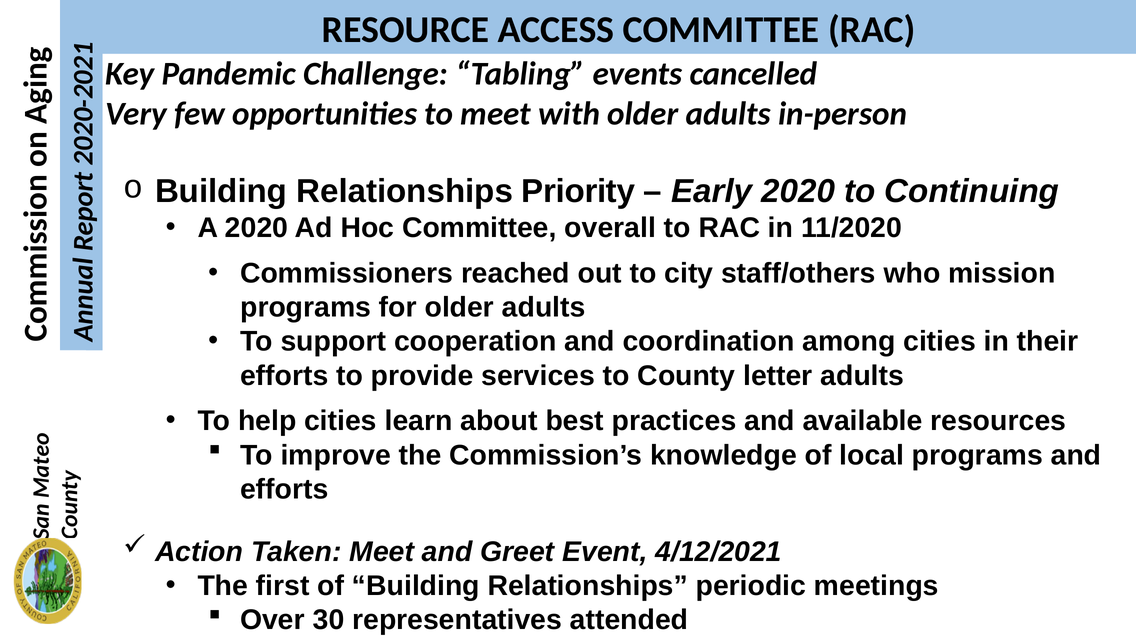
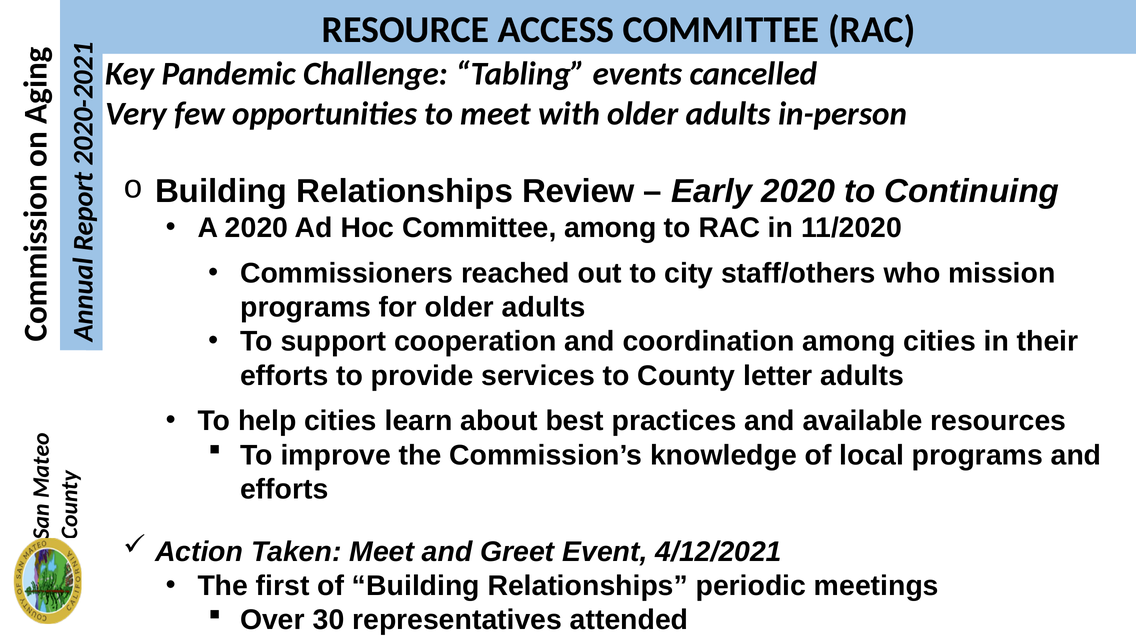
Priority: Priority -> Review
Committee overall: overall -> among
